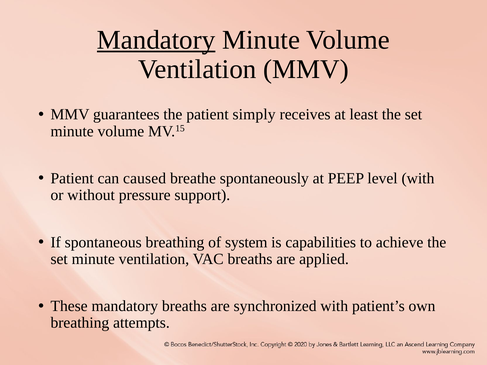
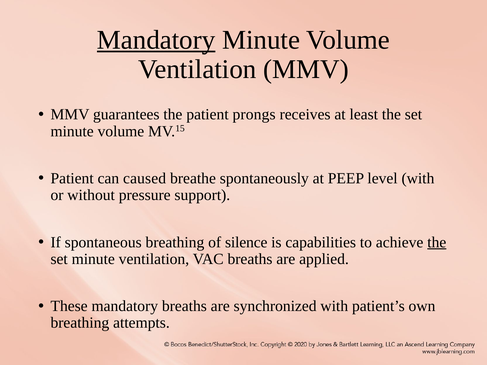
simply: simply -> prongs
system: system -> silence
the at (437, 242) underline: none -> present
